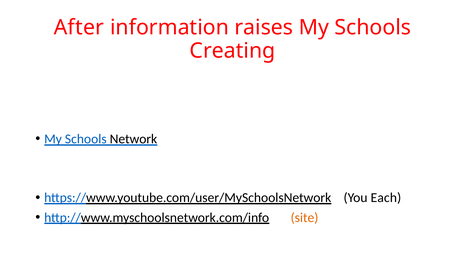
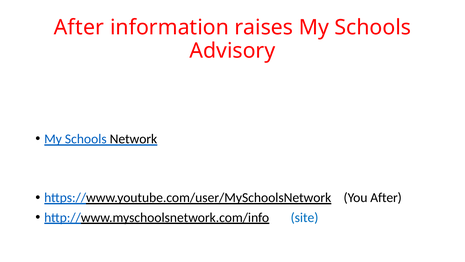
Creating: Creating -> Advisory
You Each: Each -> After
site colour: orange -> blue
